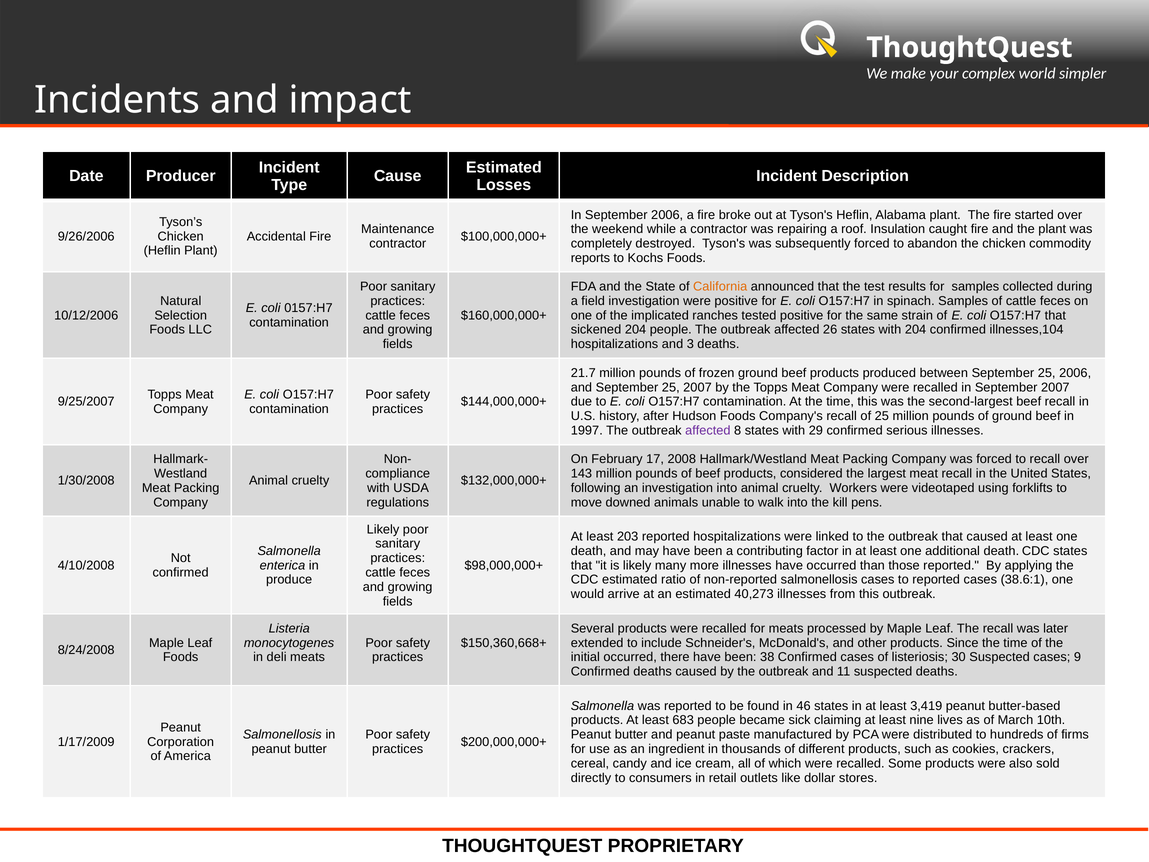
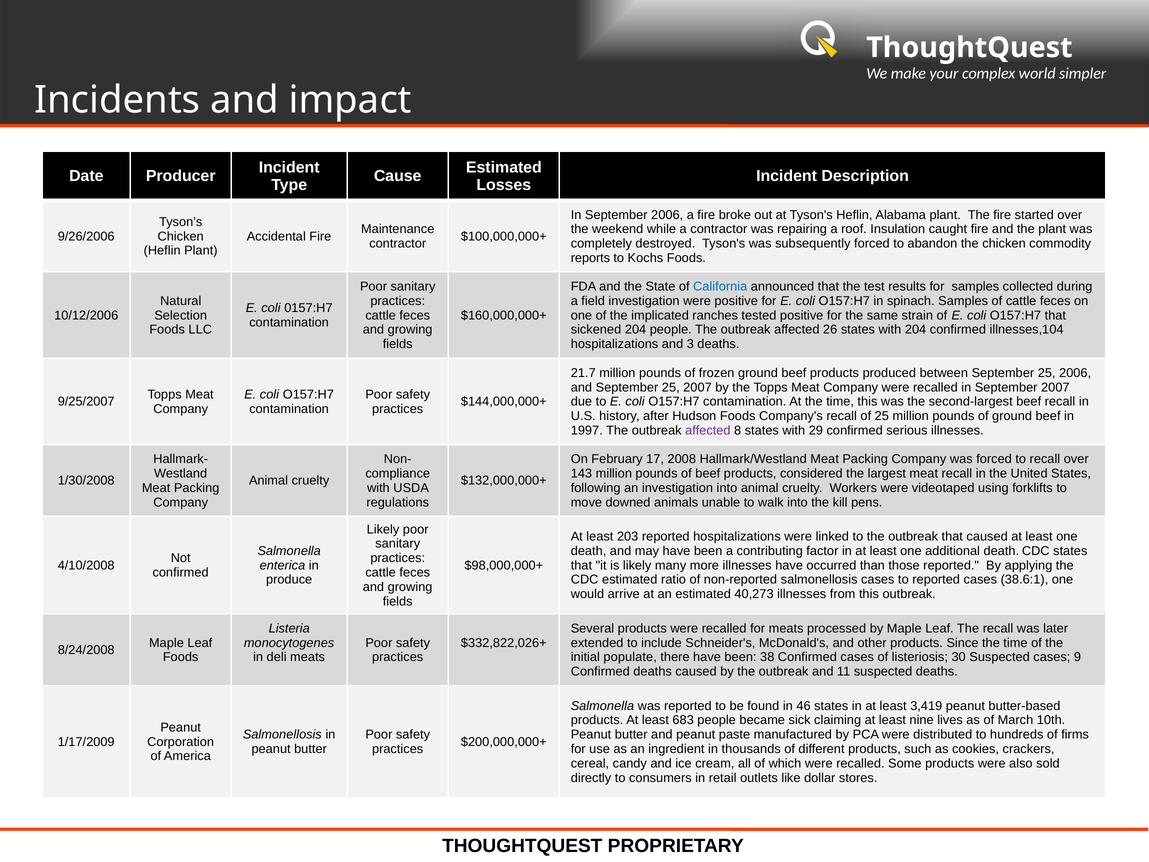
California colour: orange -> blue
$150,360,668+: $150,360,668+ -> $332,822,026+
initial occurred: occurred -> populate
